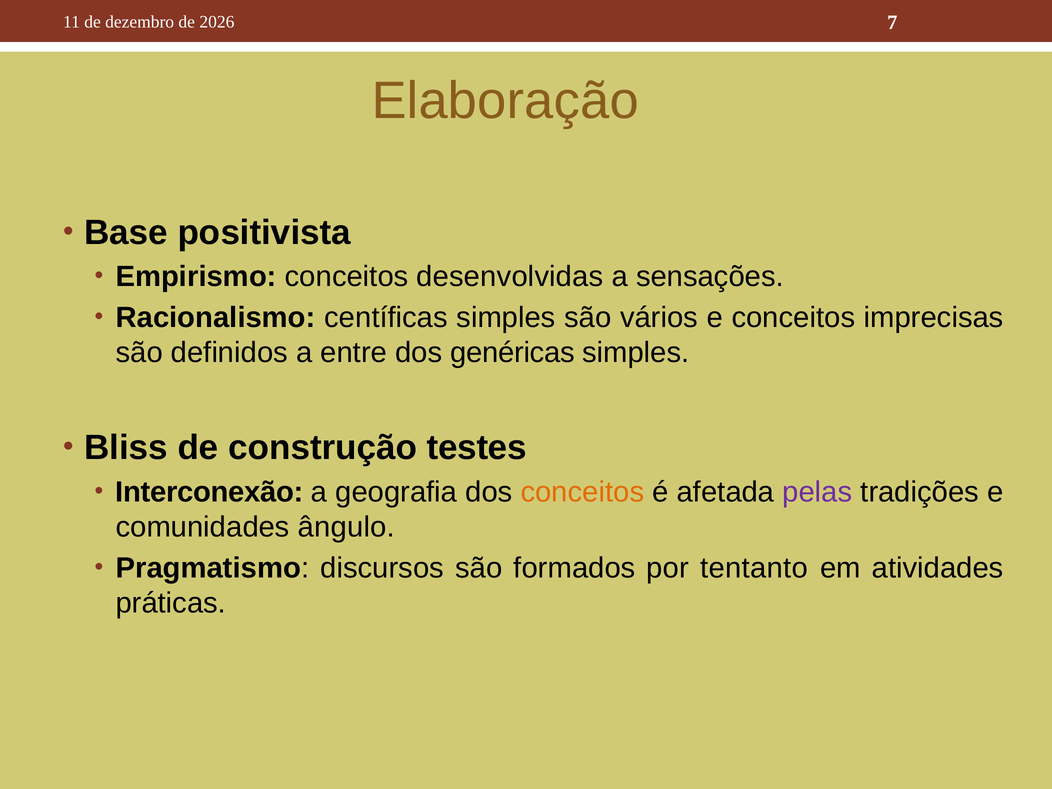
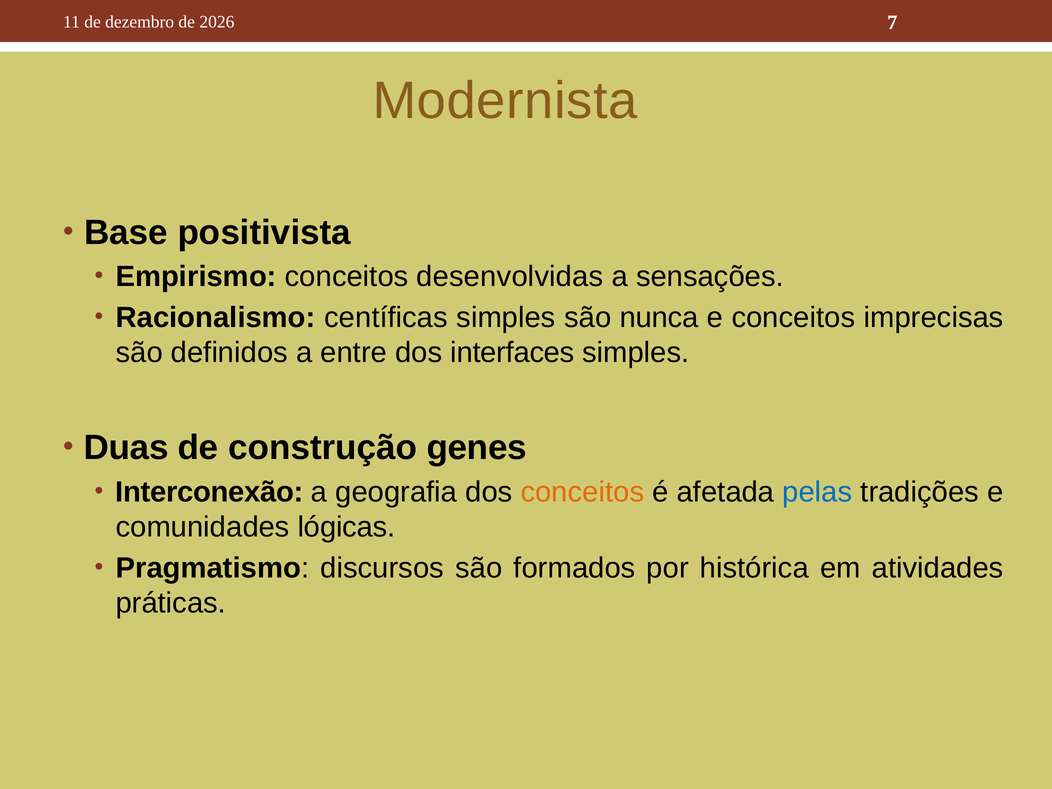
Elaboração: Elaboração -> Modernista
vários: vários -> nunca
genéricas: genéricas -> interfaces
Bliss: Bliss -> Duas
testes: testes -> genes
pelas colour: purple -> blue
ângulo: ângulo -> lógicas
tentanto: tentanto -> histórica
